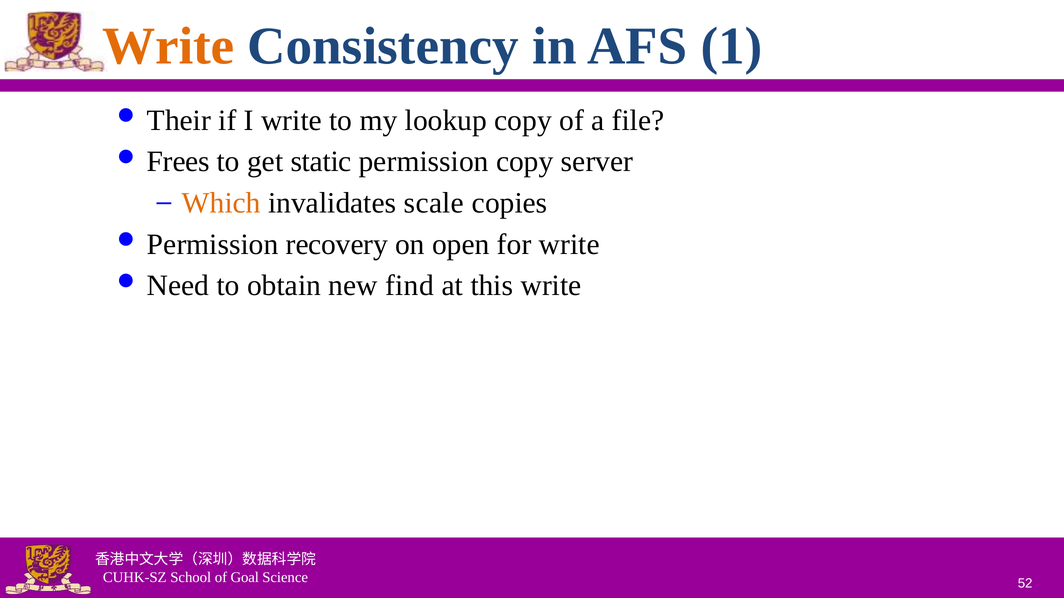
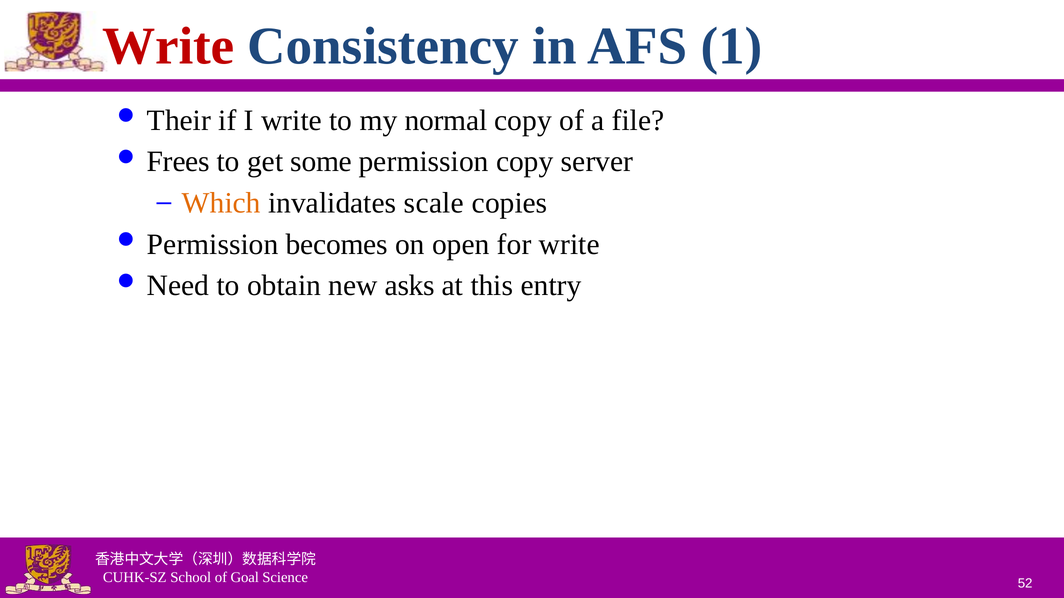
Write at (168, 46) colour: orange -> red
lookup: lookup -> normal
static: static -> some
recovery: recovery -> becomes
find: find -> asks
this write: write -> entry
